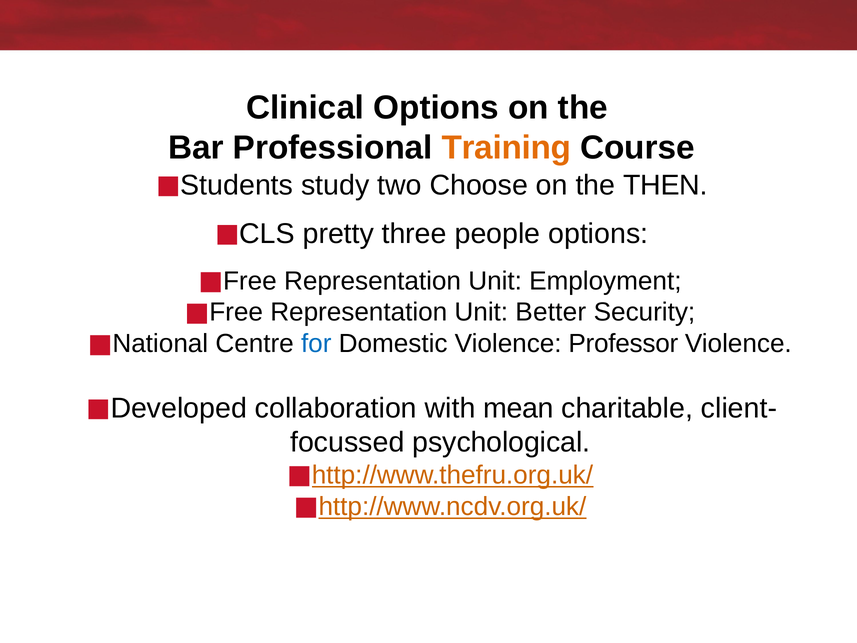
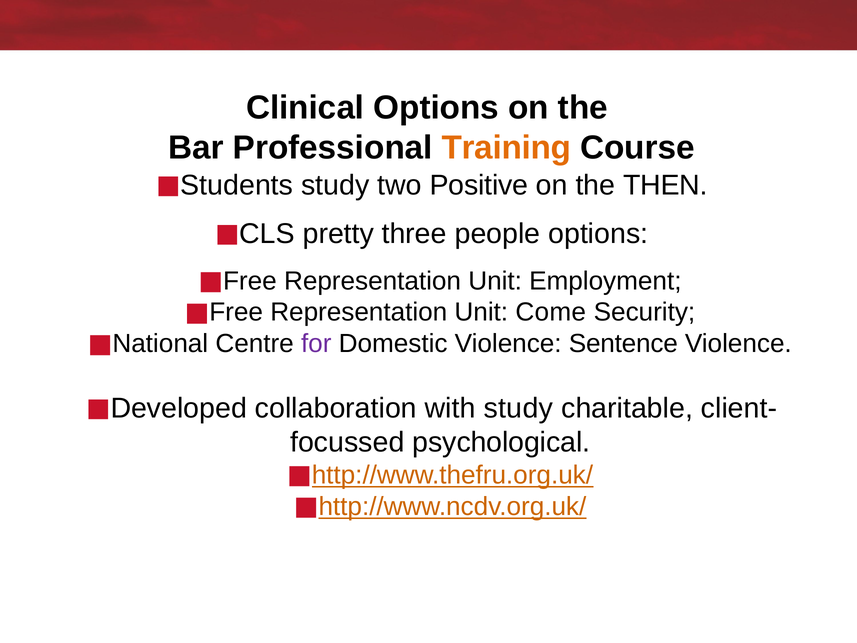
Choose: Choose -> Positive
Better: Better -> Come
for colour: blue -> purple
Professor: Professor -> Sentence
with mean: mean -> study
